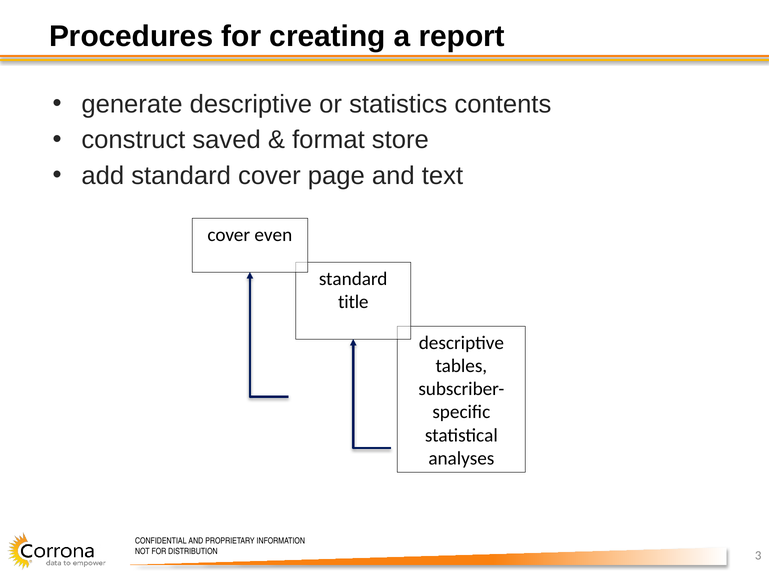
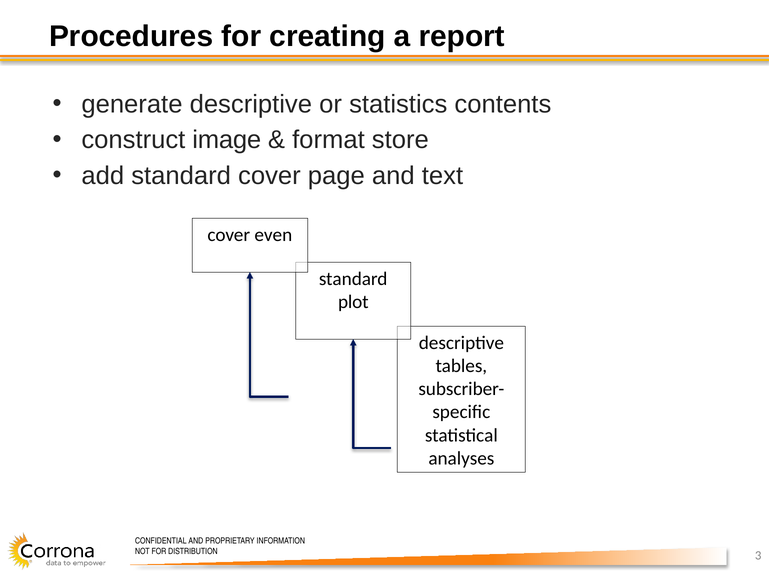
saved: saved -> image
title: title -> plot
